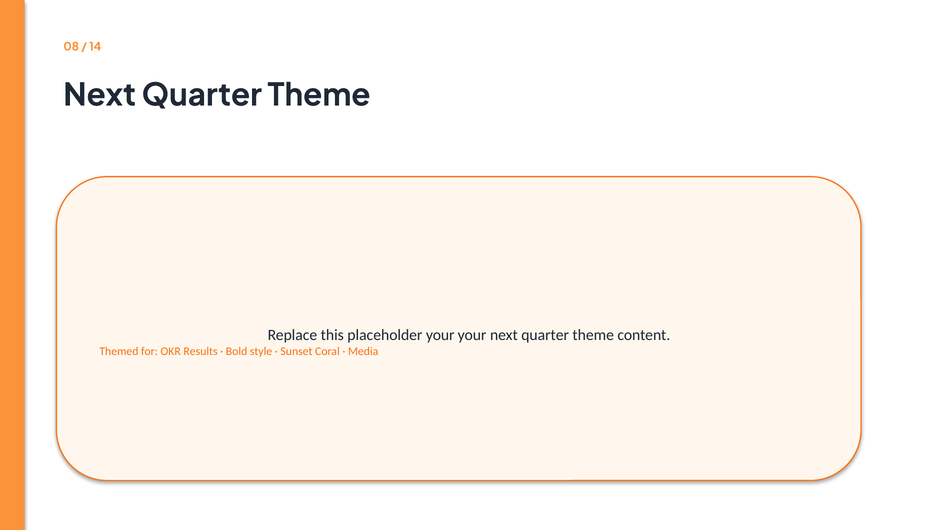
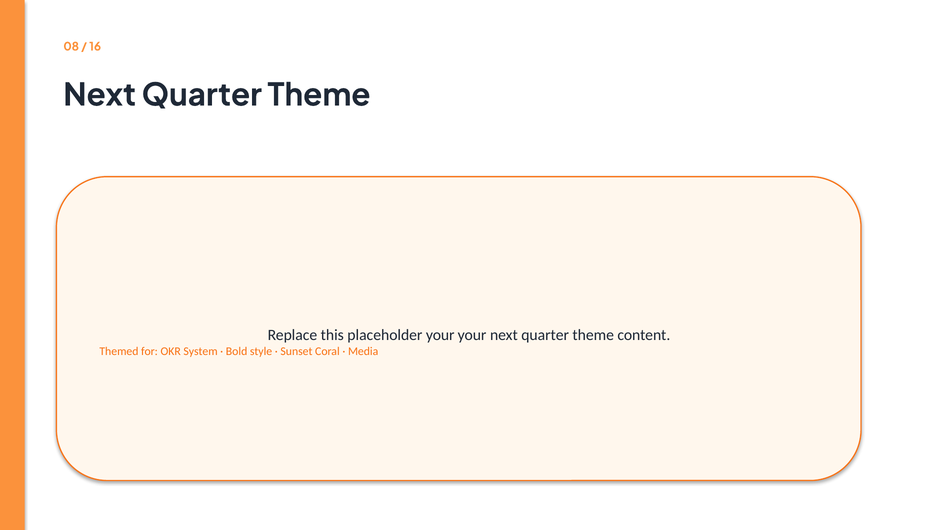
14: 14 -> 16
Results: Results -> System
